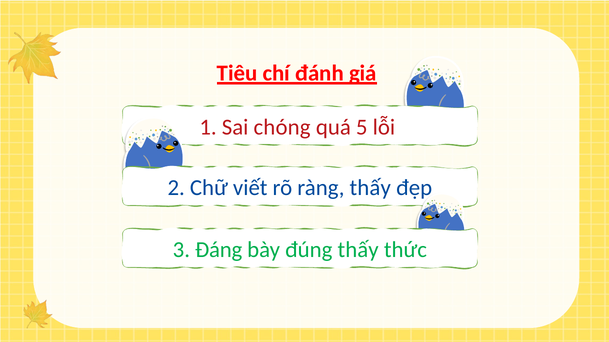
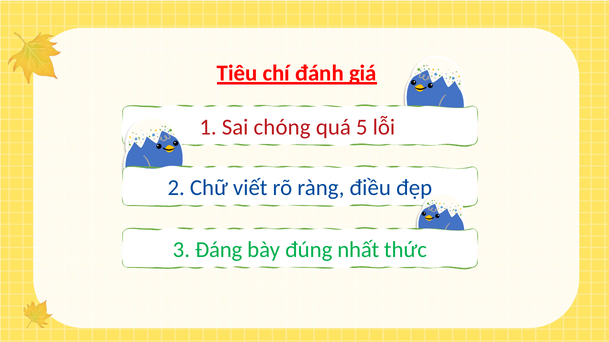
ràng thấy: thấy -> điều
đúng thấy: thấy -> nhất
